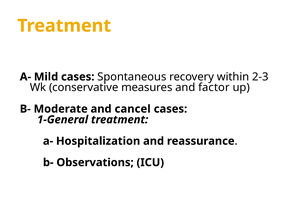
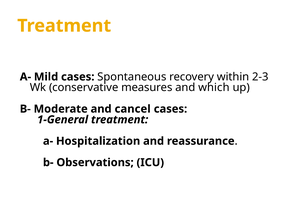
factor: factor -> which
